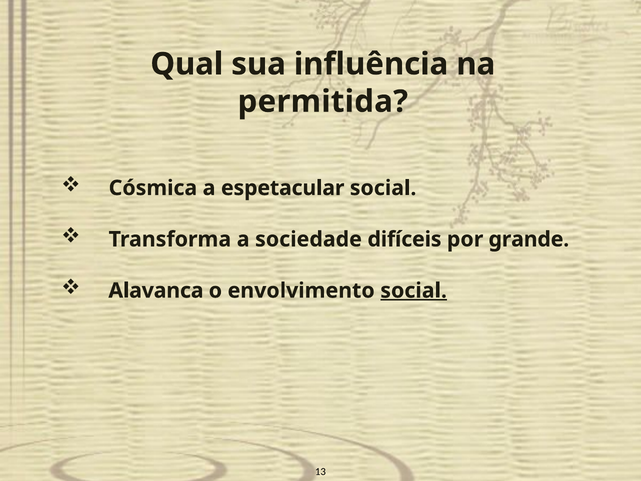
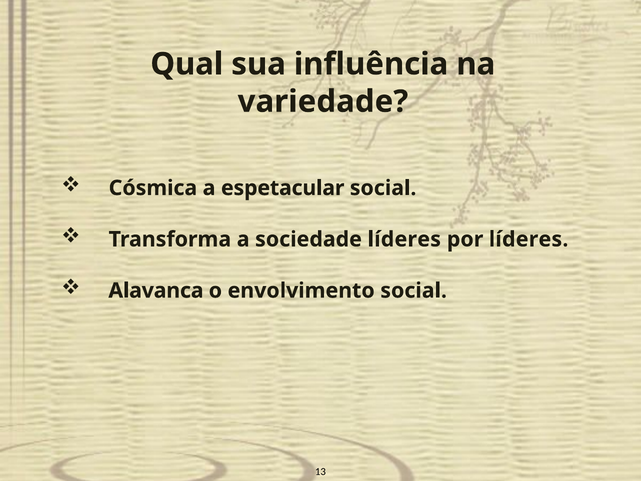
permitida: permitida -> variedade
sociedade difíceis: difíceis -> líderes
por grande: grande -> líderes
social at (414, 290) underline: present -> none
